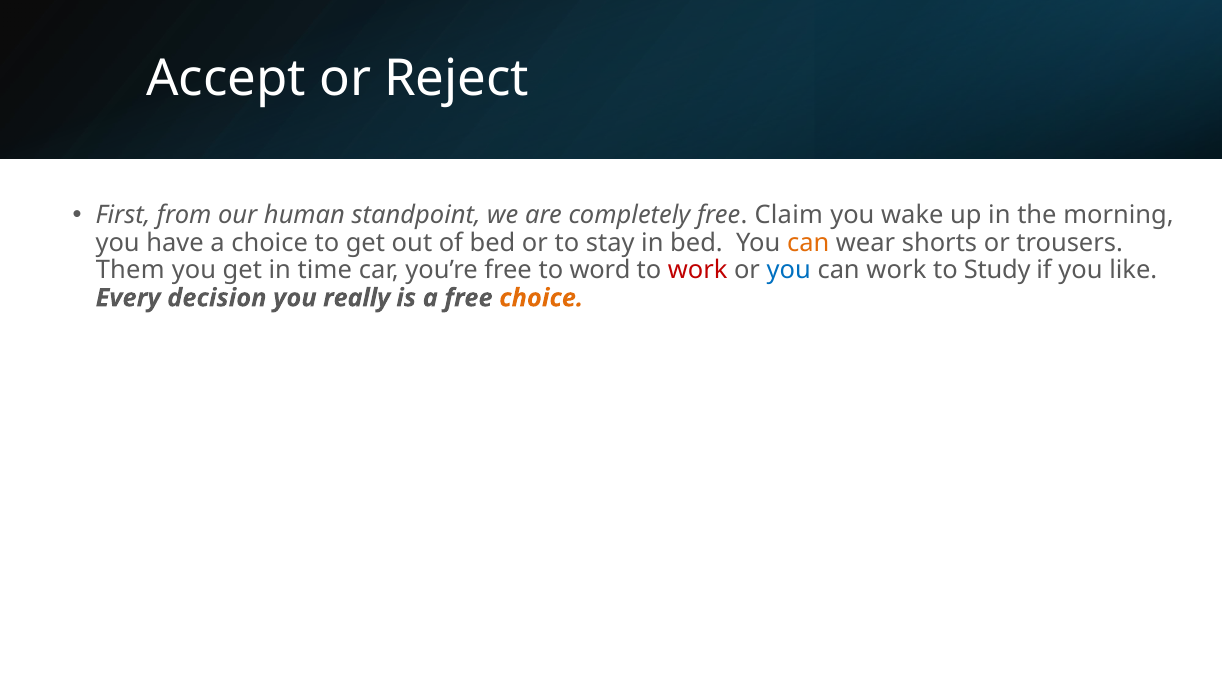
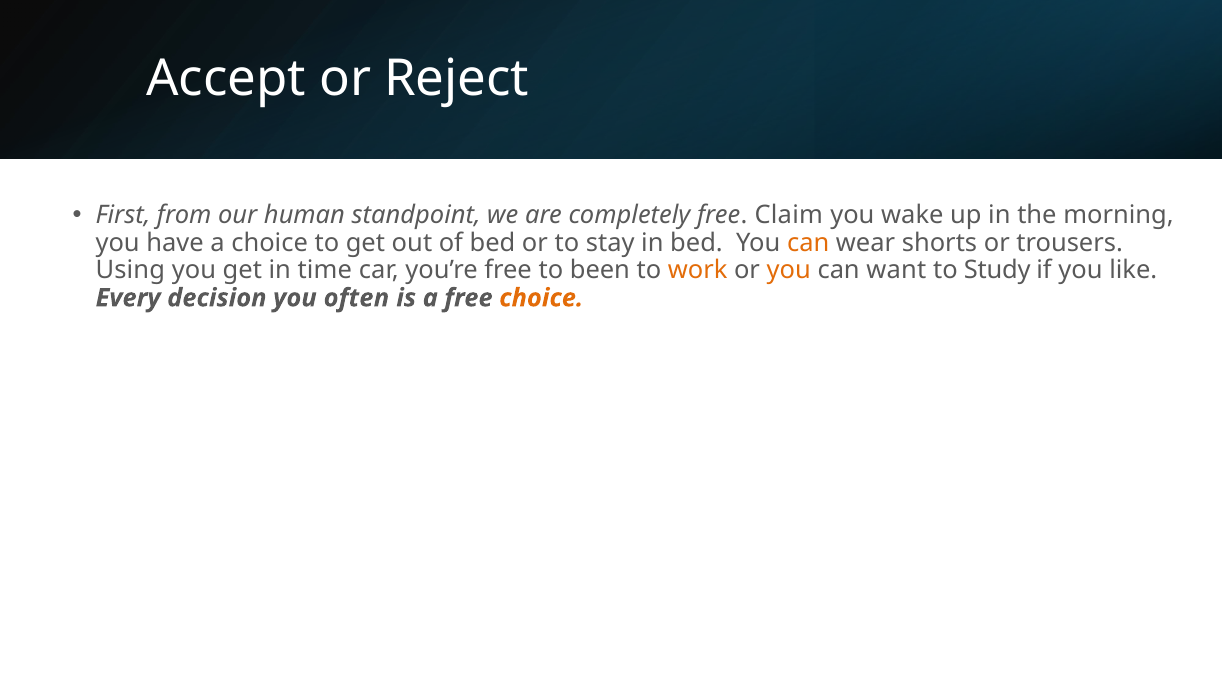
Them: Them -> Using
word: word -> been
work at (698, 270) colour: red -> orange
you at (789, 270) colour: blue -> orange
can work: work -> want
really: really -> often
